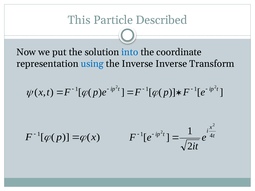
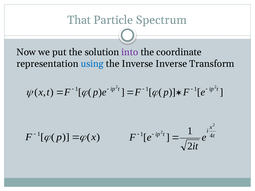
This: This -> That
Described: Described -> Spectrum
into colour: blue -> purple
